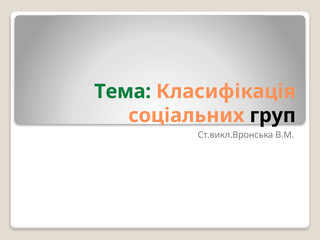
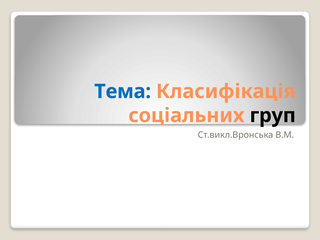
Тема colour: green -> blue
